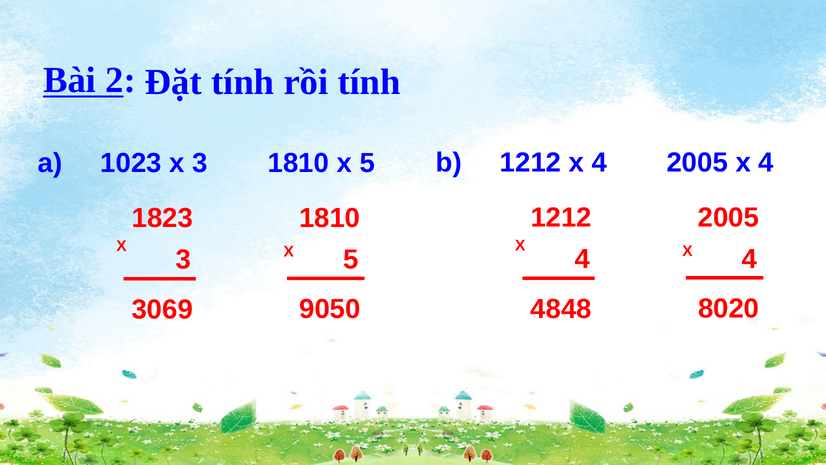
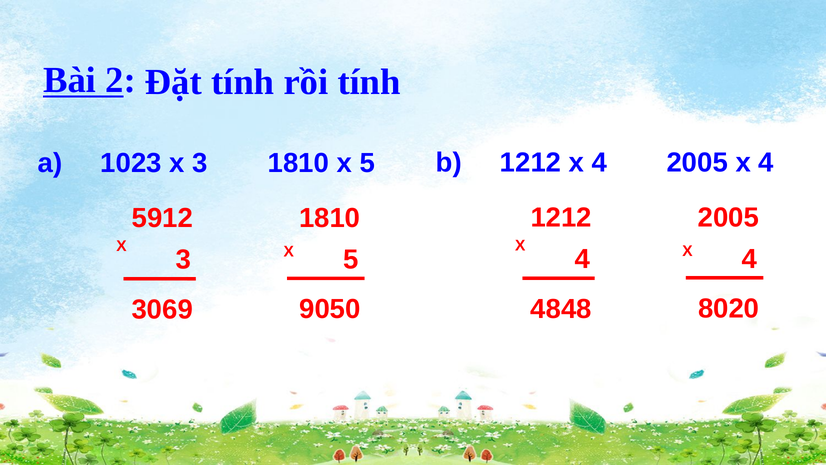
1823: 1823 -> 5912
